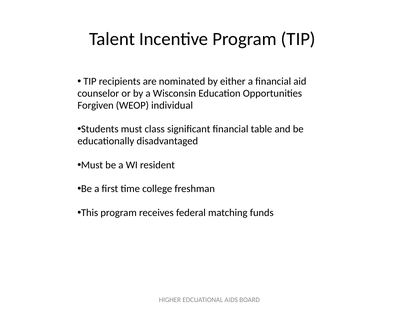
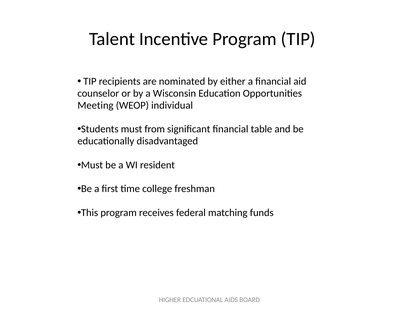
Forgiven: Forgiven -> Meeting
class: class -> from
